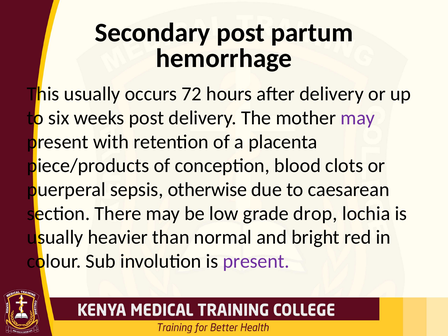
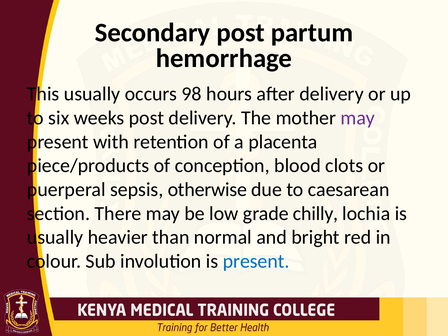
72: 72 -> 98
drop: drop -> chilly
present at (256, 261) colour: purple -> blue
